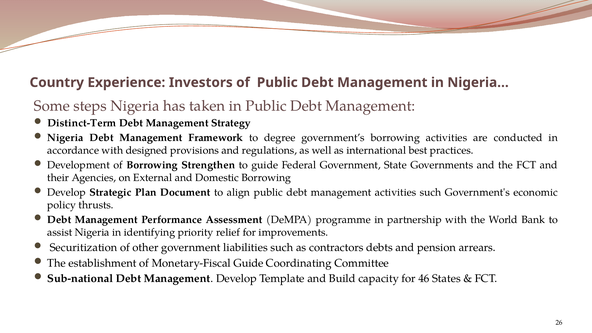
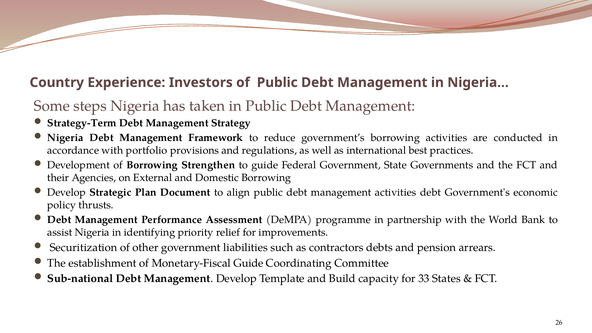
Distinct-Term: Distinct-Term -> Strategy-Term
degree: degree -> reduce
designed: designed -> portfolio
activities such: such -> debt
46: 46 -> 33
